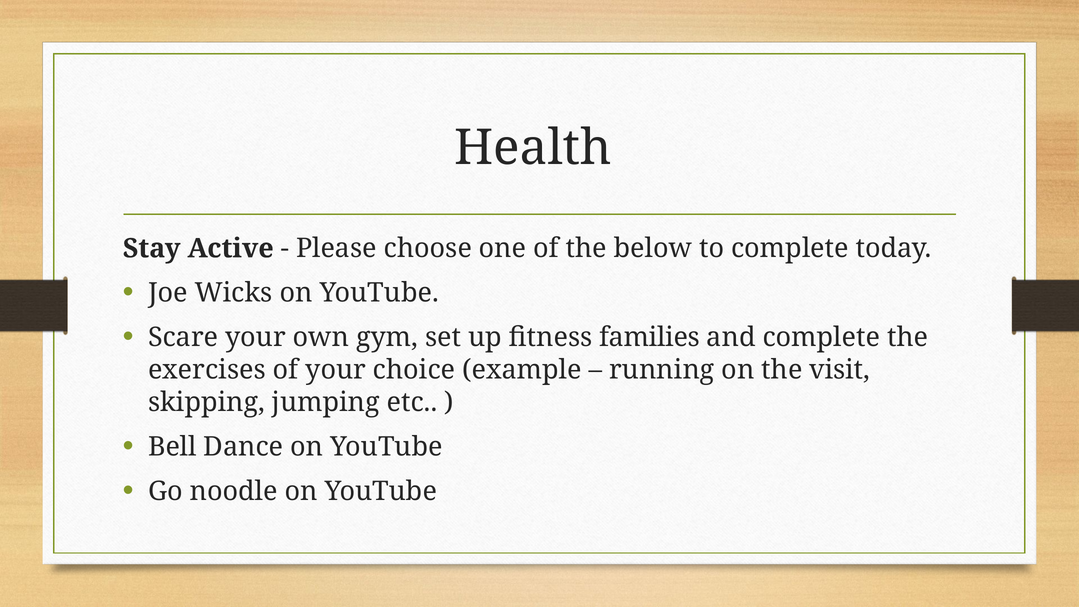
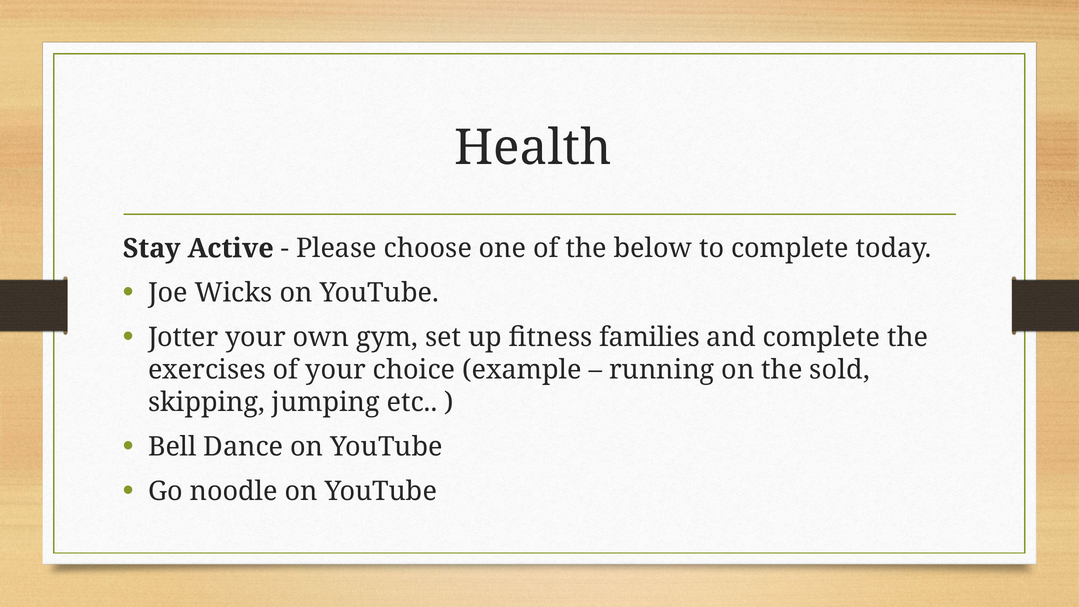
Scare: Scare -> Jotter
visit: visit -> sold
